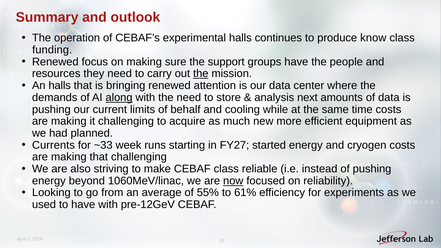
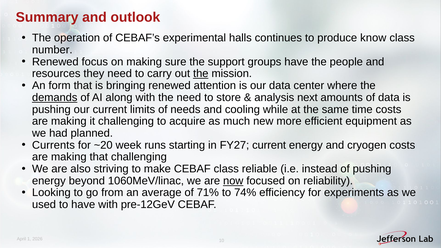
funding: funding -> number
An halls: halls -> form
demands underline: none -> present
along underline: present -> none
behalf: behalf -> needs
~33: ~33 -> ~20
FY27 started: started -> current
55%: 55% -> 71%
61%: 61% -> 74%
